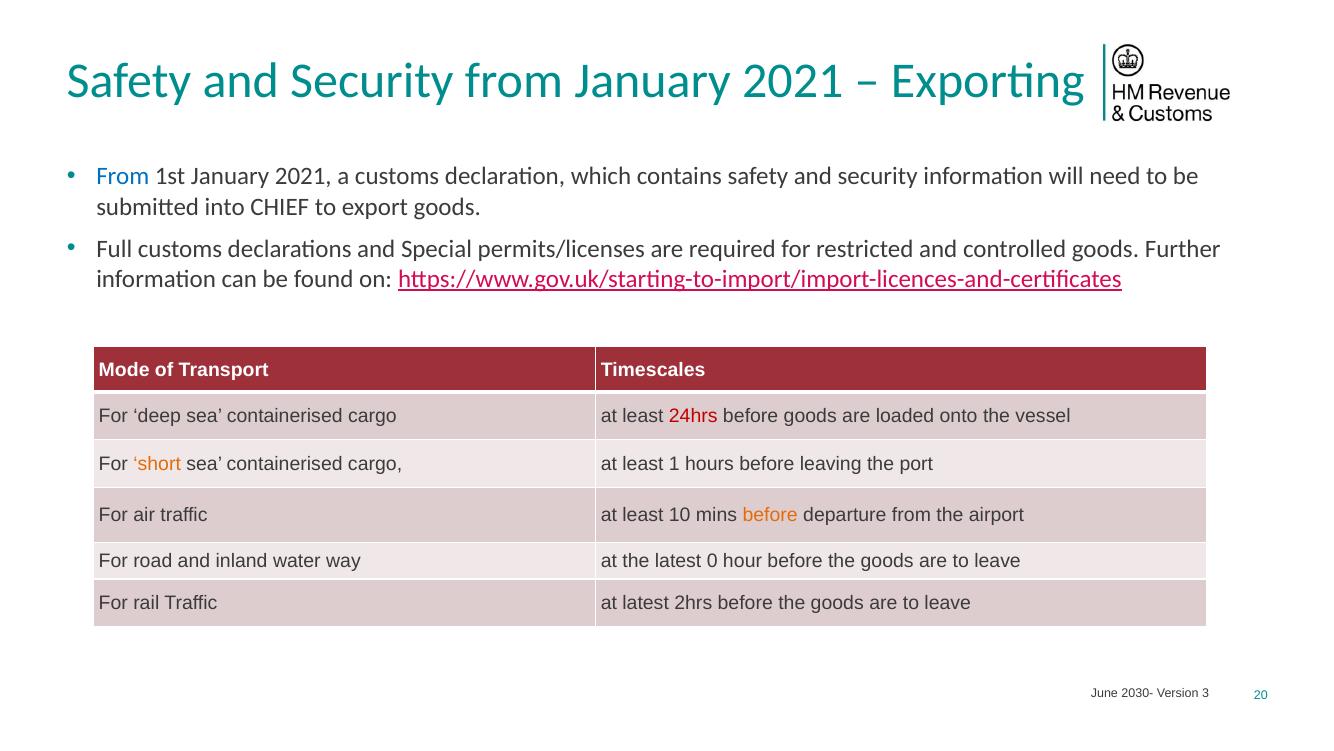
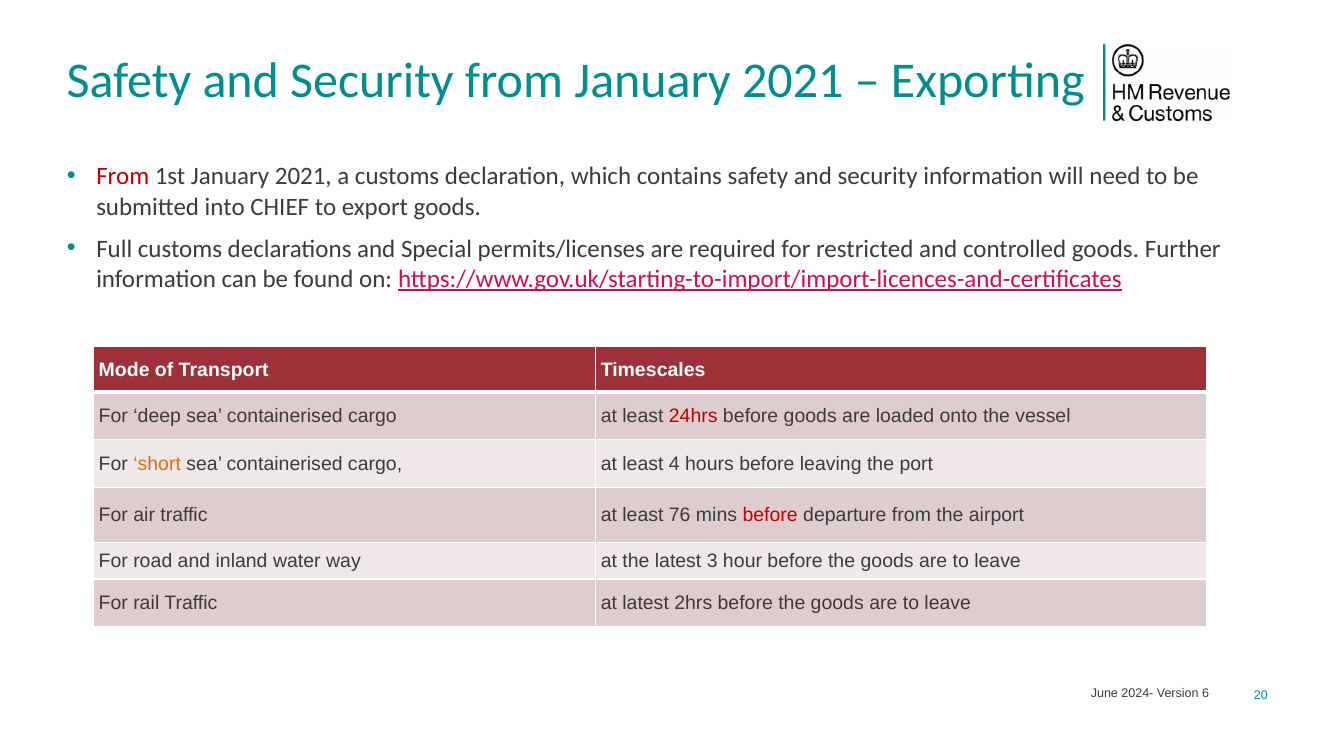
From at (123, 177) colour: blue -> red
1: 1 -> 4
10: 10 -> 76
before at (770, 515) colour: orange -> red
0: 0 -> 3
2030-: 2030- -> 2024-
3: 3 -> 6
